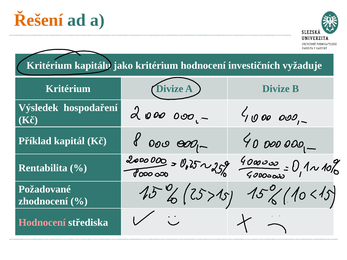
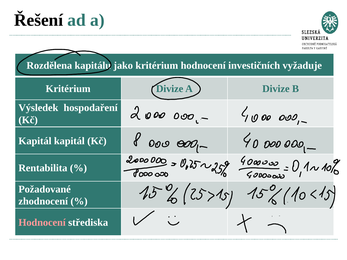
Řešení colour: orange -> black
Kritérium at (49, 66): Kritérium -> Rozdělena
Příklad at (35, 141): Příklad -> Kapitál
